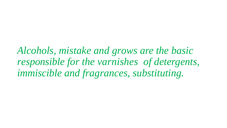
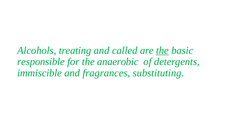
mistake: mistake -> treating
grows: grows -> called
the at (162, 50) underline: none -> present
varnishes: varnishes -> anaerobic
